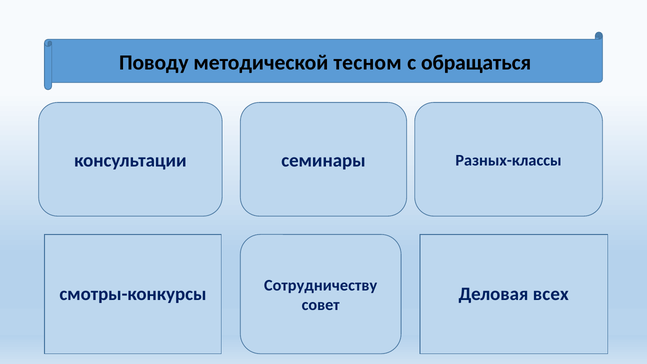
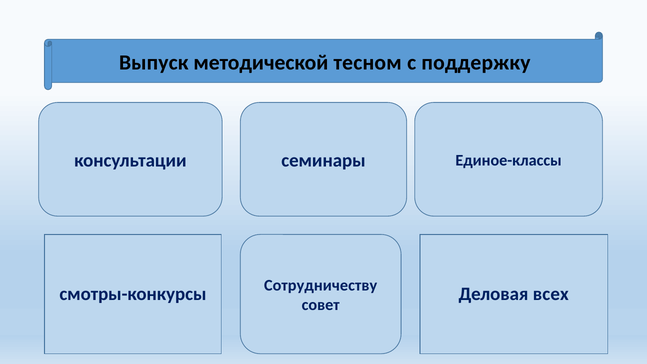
Поводу: Поводу -> Выпуск
обращаться: обращаться -> поддержку
Разных-классы: Разных-классы -> Единое-классы
